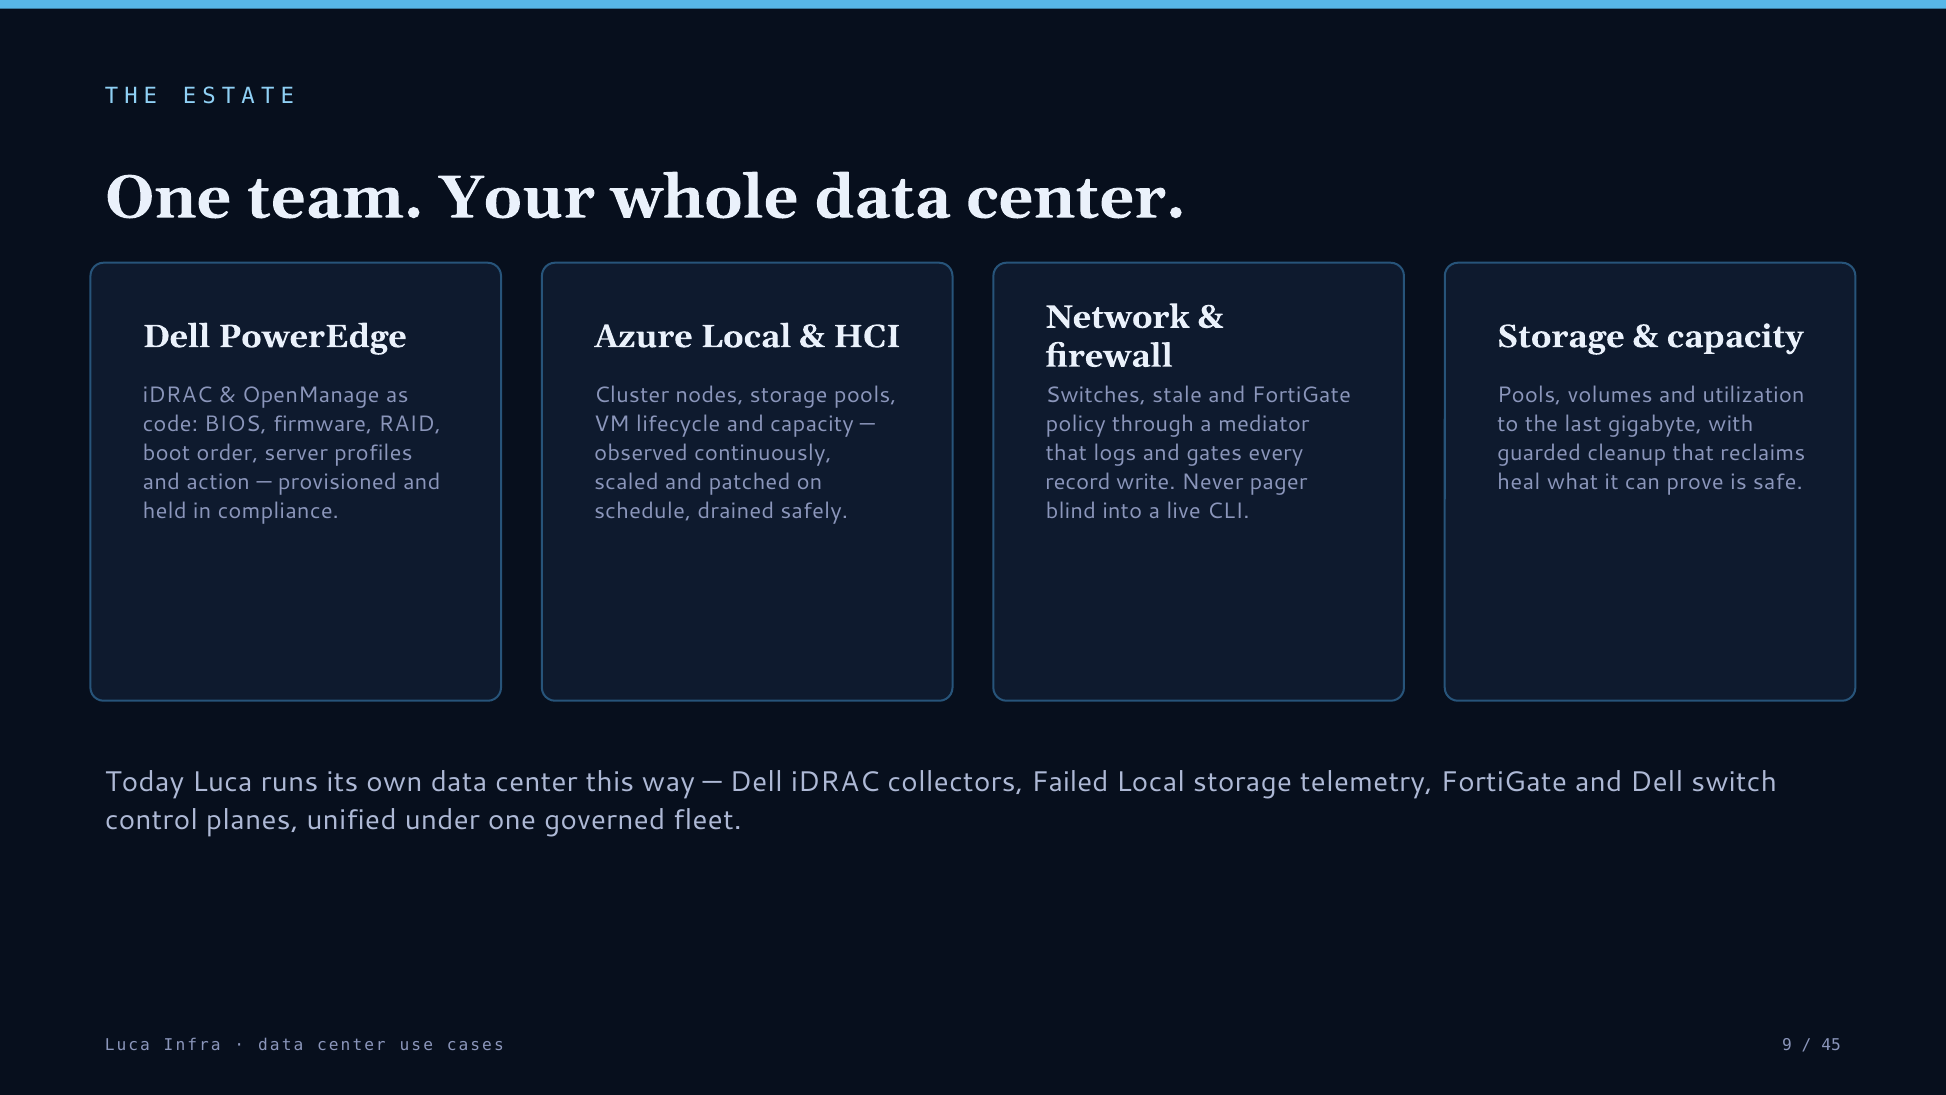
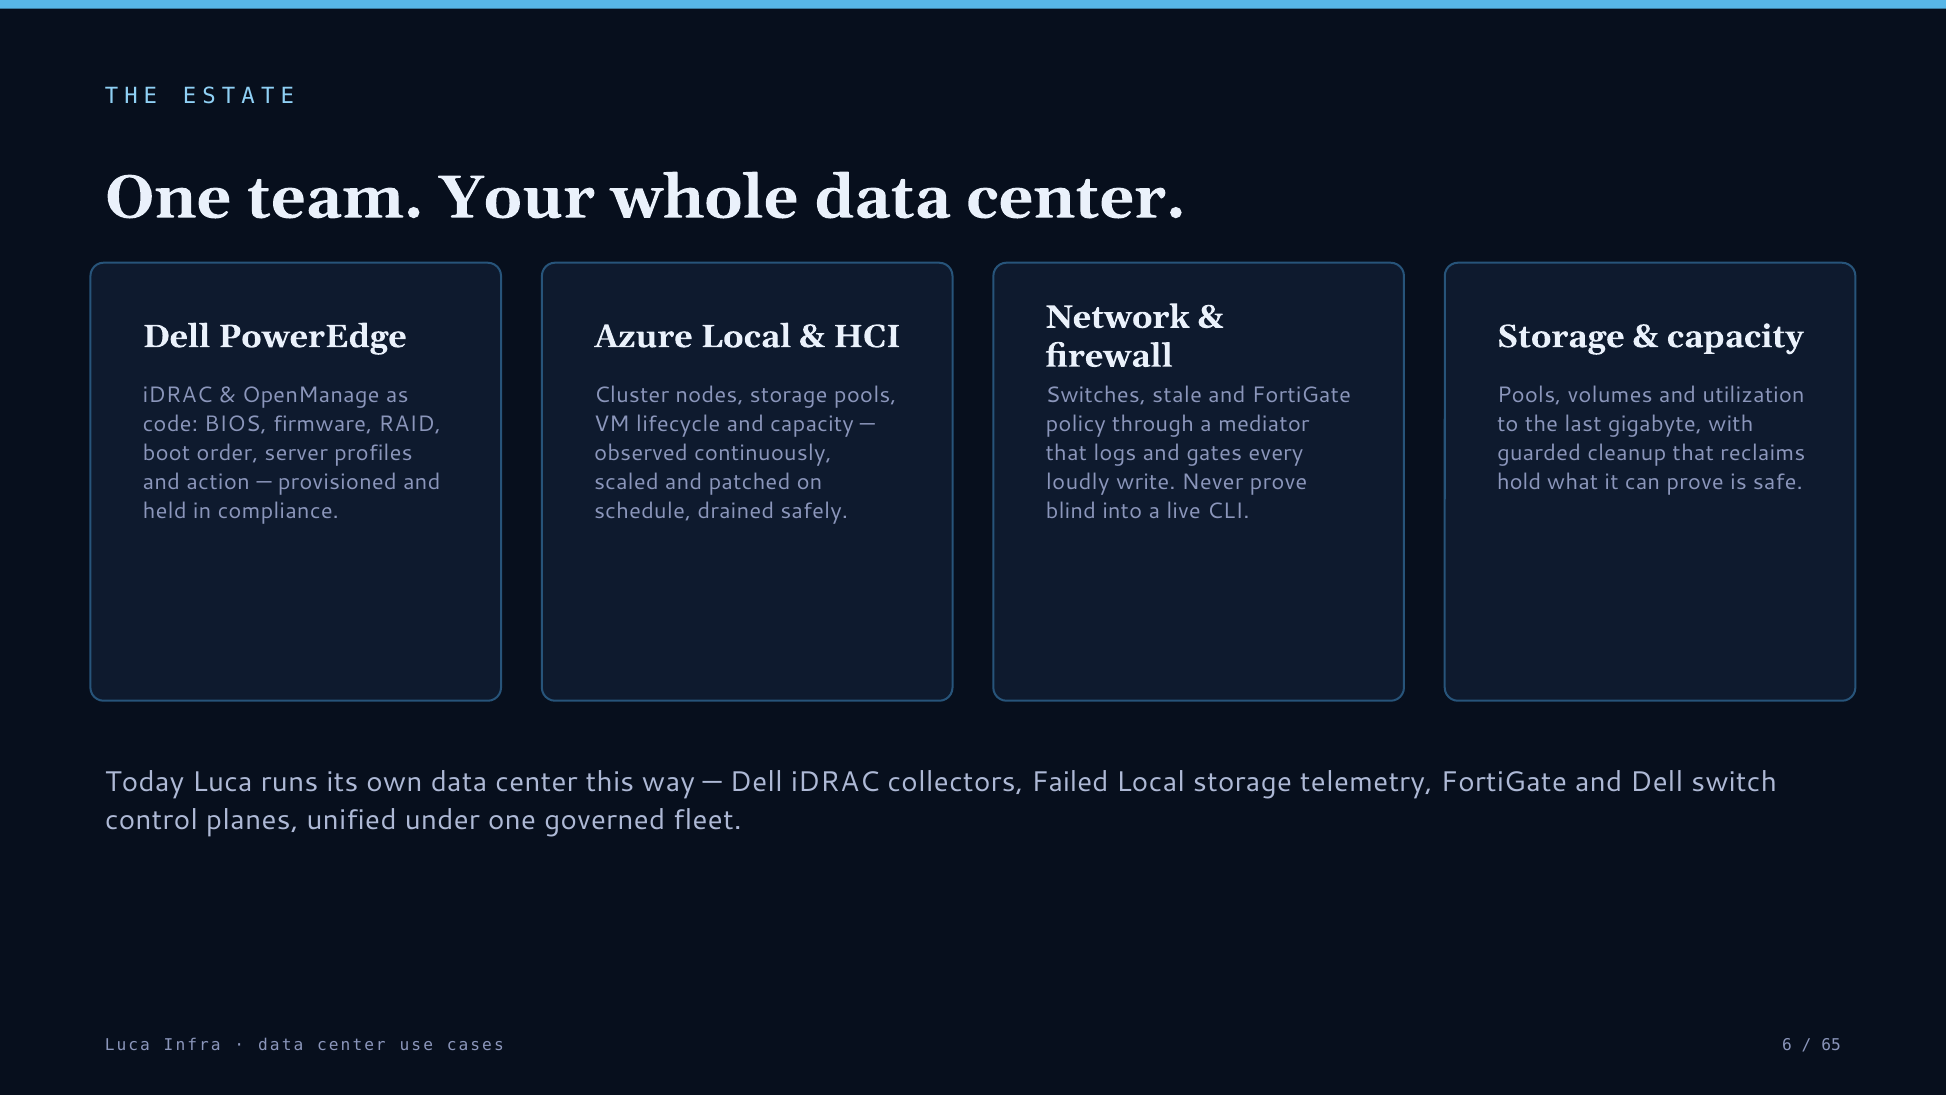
record: record -> loudly
Never pager: pager -> prove
heal: heal -> hold
9: 9 -> 6
45: 45 -> 65
